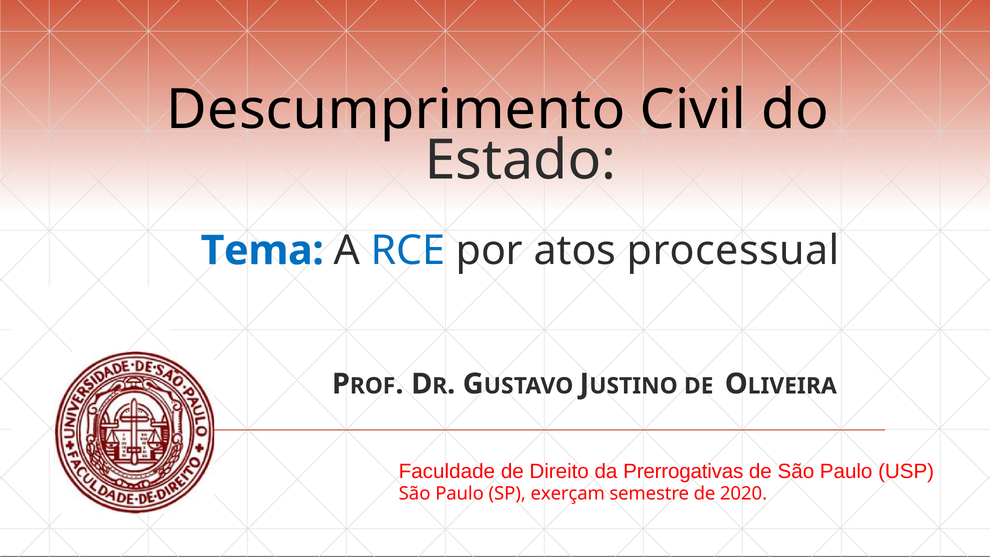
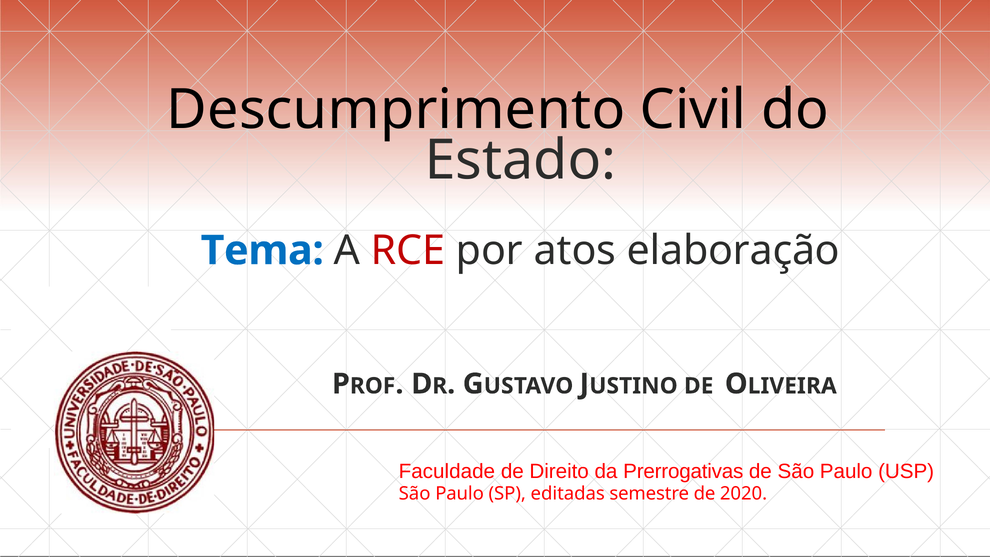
RCE colour: blue -> red
processual: processual -> elaboração
exerçam: exerçam -> editadas
